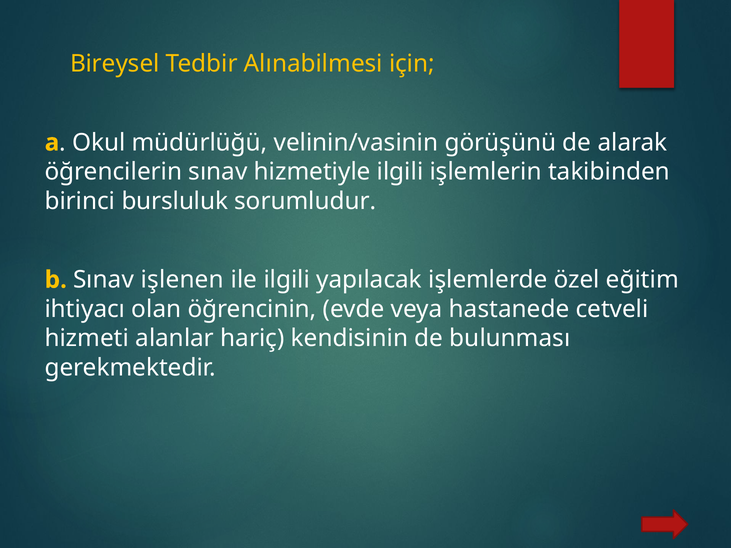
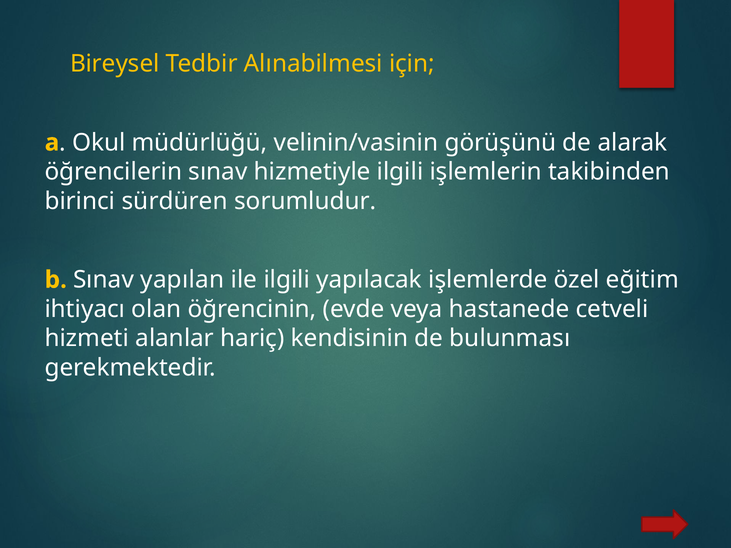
bursluluk: bursluluk -> sürdüren
işlenen: işlenen -> yapılan
